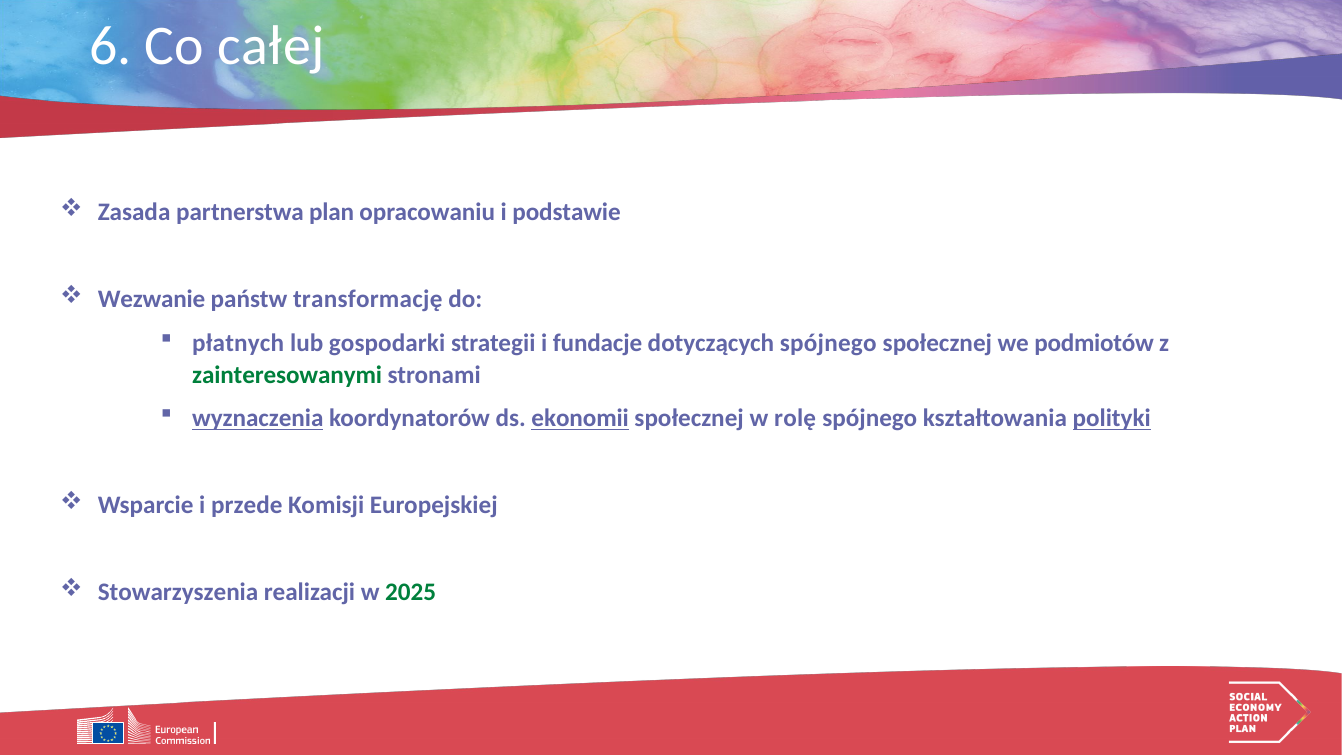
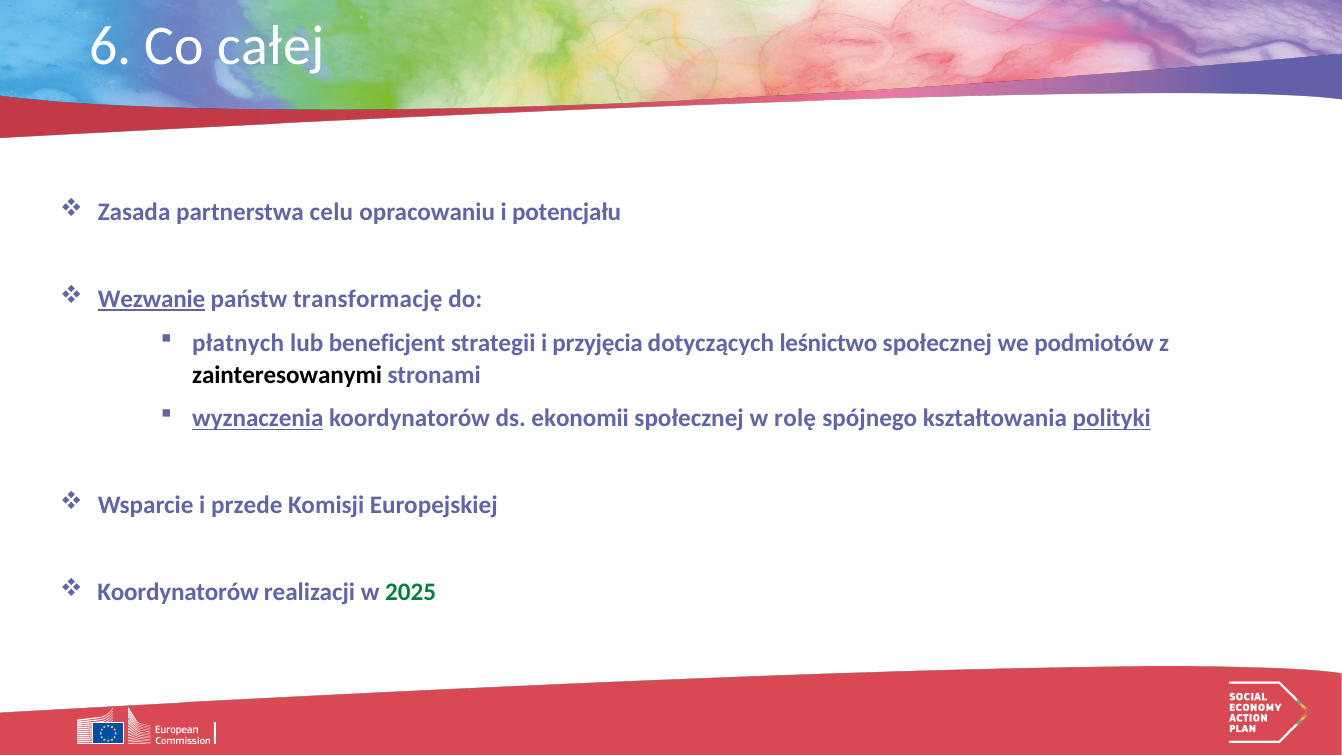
plan: plan -> celu
podstawie: podstawie -> potencjału
Wezwanie underline: none -> present
gospodarki: gospodarki -> beneficjent
fundacje: fundacje -> przyjęcia
dotyczących spójnego: spójnego -> leśnictwo
zainteresowanymi colour: green -> black
ekonomii underline: present -> none
Stowarzyszenia at (178, 592): Stowarzyszenia -> Koordynatorów
